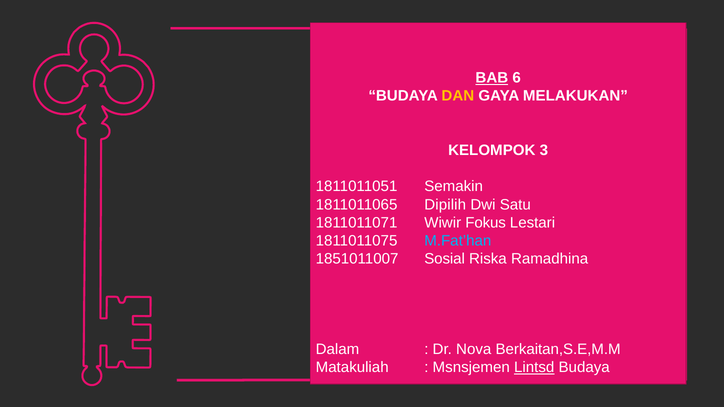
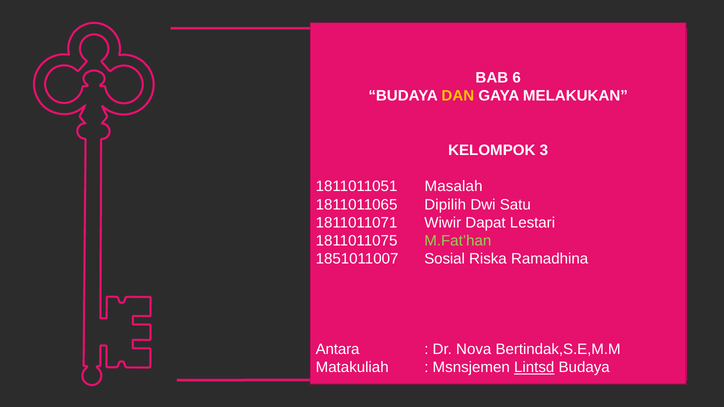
BAB underline: present -> none
Semakin: Semakin -> Masalah
Fokus: Fokus -> Dapat
M.Fat’han colour: light blue -> light green
Dalam: Dalam -> Antara
Berkaitan,S.E,M.M: Berkaitan,S.E,M.M -> Bertindak,S.E,M.M
